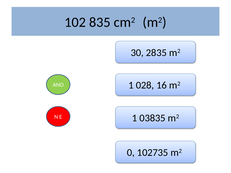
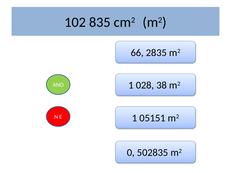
30: 30 -> 66
16: 16 -> 38
03835: 03835 -> 05151
102735: 102735 -> 502835
